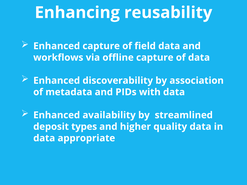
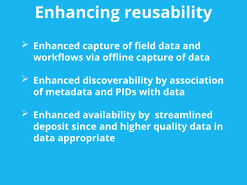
types: types -> since
